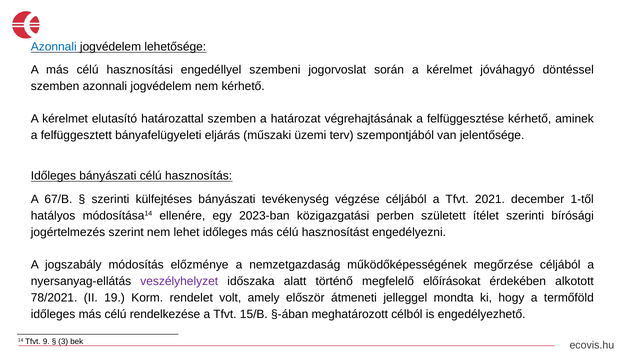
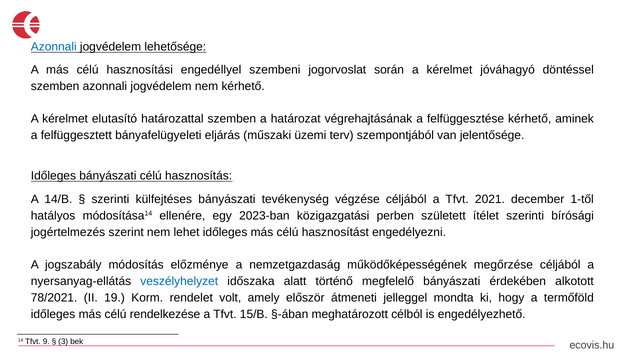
67/B: 67/B -> 14/B
veszélyhelyzet colour: purple -> blue
megfelelő előírásokat: előírásokat -> bányászati
